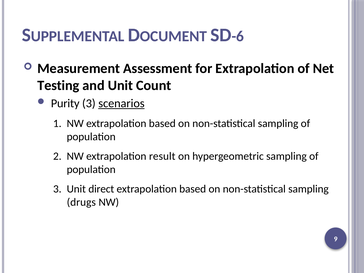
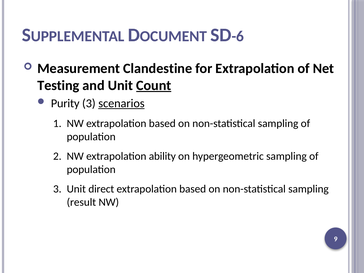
Assessment: Assessment -> Clandestine
Count underline: none -> present
result: result -> ability
drugs: drugs -> result
